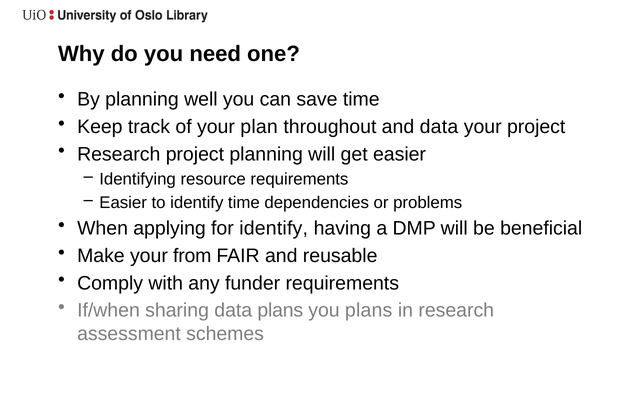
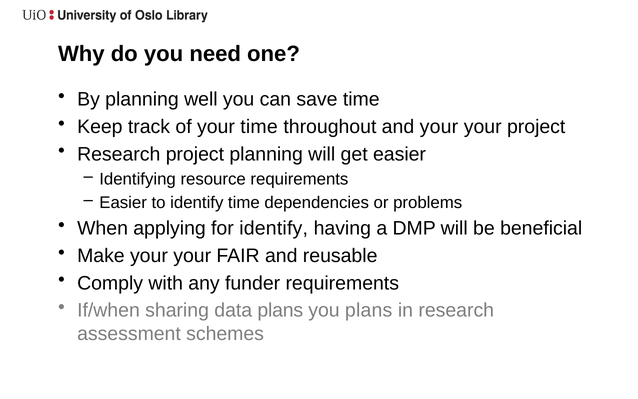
your plan: plan -> time
and data: data -> your
Make your from: from -> your
